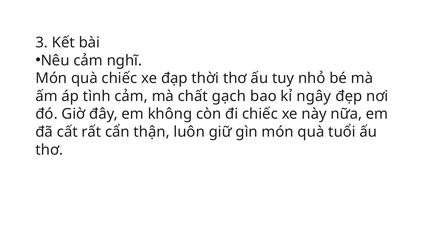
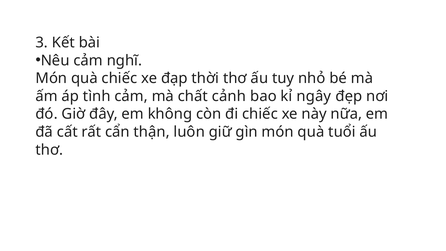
gạch: gạch -> cảnh
